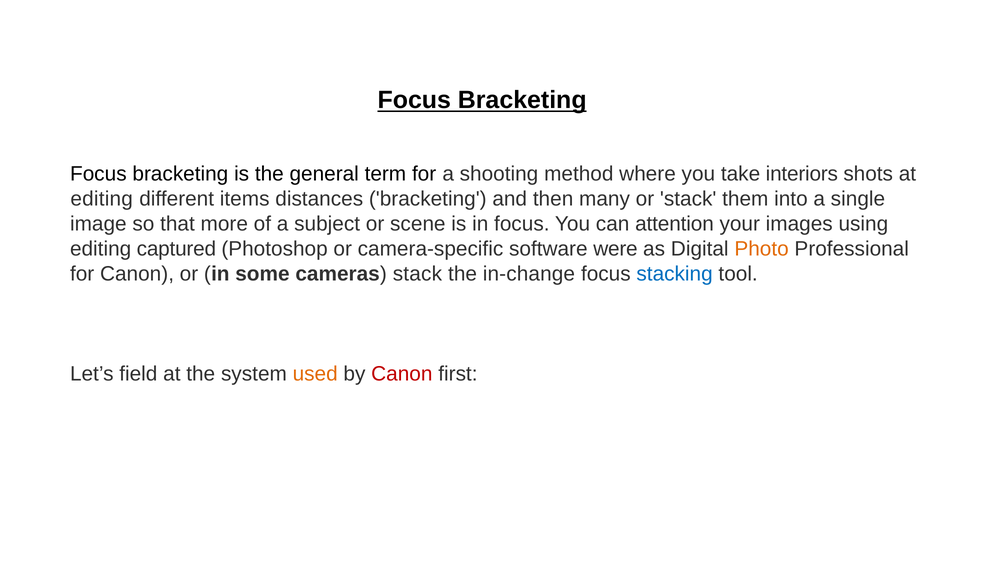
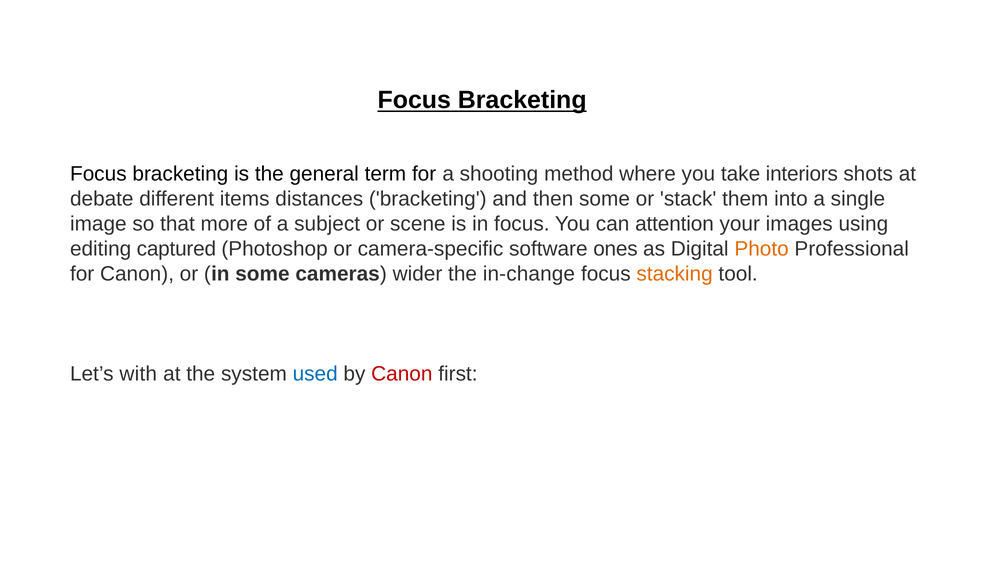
editing at (102, 199): editing -> debate
then many: many -> some
were: were -> ones
cameras stack: stack -> wider
stacking colour: blue -> orange
field: field -> with
used colour: orange -> blue
